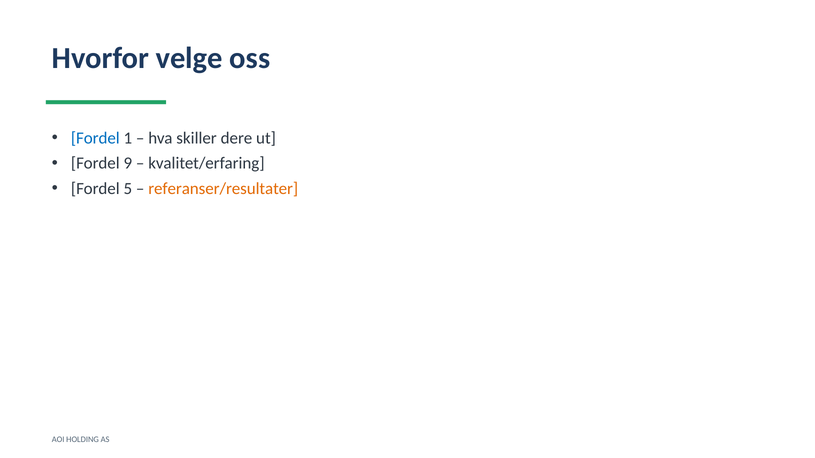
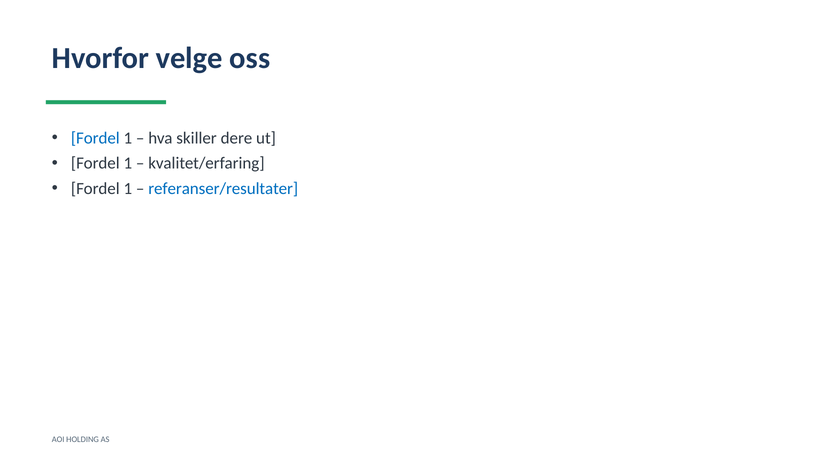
9 at (128, 164): 9 -> 1
5 at (128, 189): 5 -> 1
referanser/resultater colour: orange -> blue
